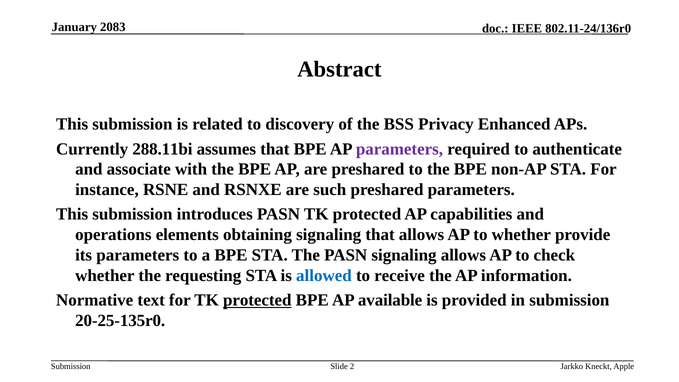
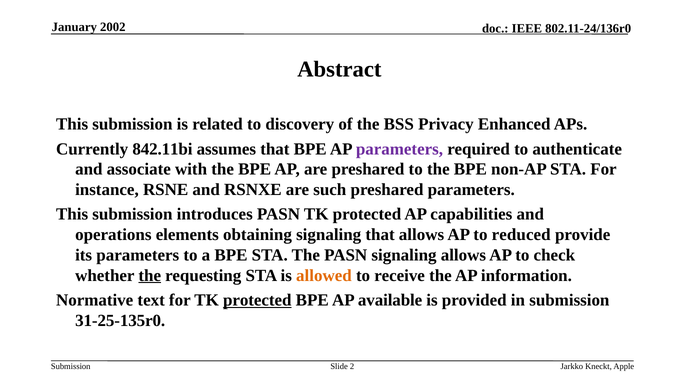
2083: 2083 -> 2002
288.11bi: 288.11bi -> 842.11bi
to whether: whether -> reduced
the at (150, 275) underline: none -> present
allowed colour: blue -> orange
20-25-135r0: 20-25-135r0 -> 31-25-135r0
